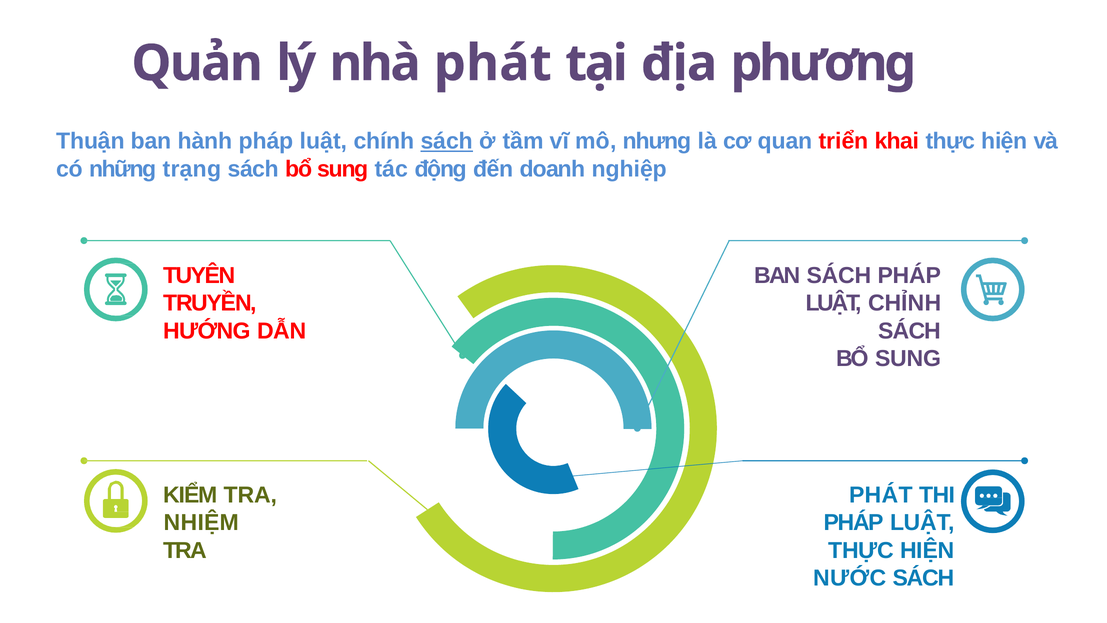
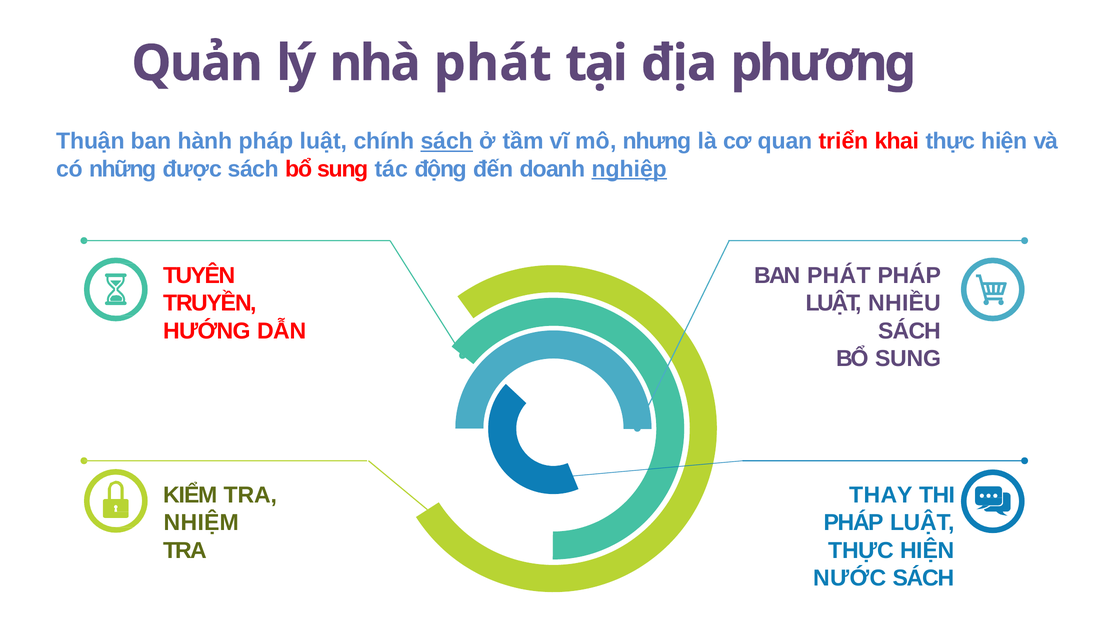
trạng: trạng -> được
nghiệp underline: none -> present
BAN SÁCH: SÁCH -> PHÁT
CHỈNH: CHỈNH -> NHIỀU
PHÁT at (881, 495): PHÁT -> THAY
